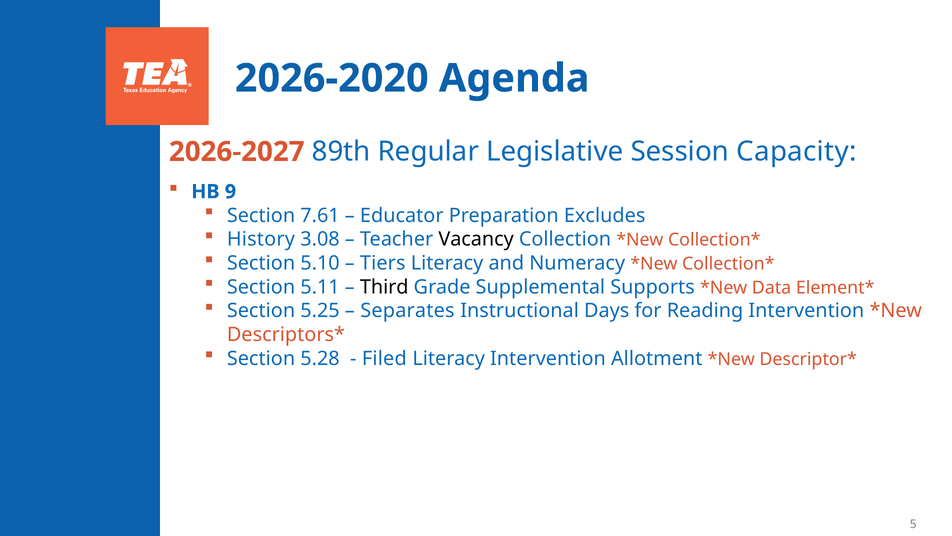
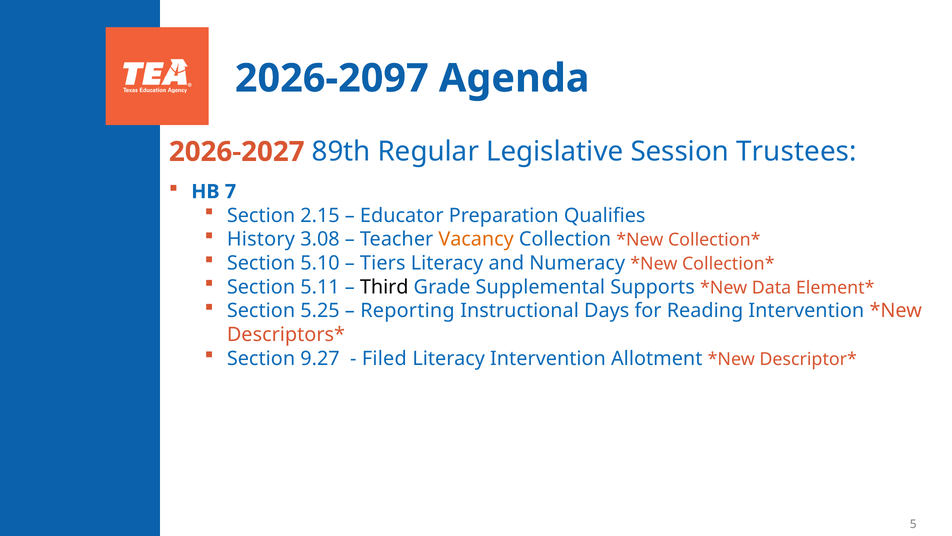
2026-2020: 2026-2020 -> 2026-2097
Capacity: Capacity -> Trustees
9: 9 -> 7
7.61: 7.61 -> 2.15
Excludes: Excludes -> Qualifies
Vacancy colour: black -> orange
Separates: Separates -> Reporting
5.28: 5.28 -> 9.27
